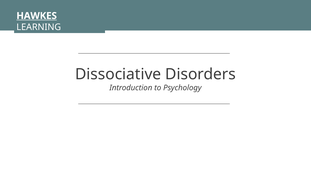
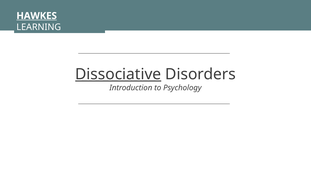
Dissociative underline: none -> present
